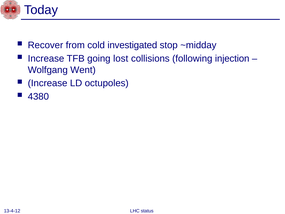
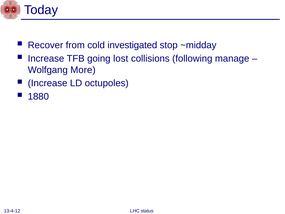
injection: injection -> manage
Went: Went -> More
4380: 4380 -> 1880
